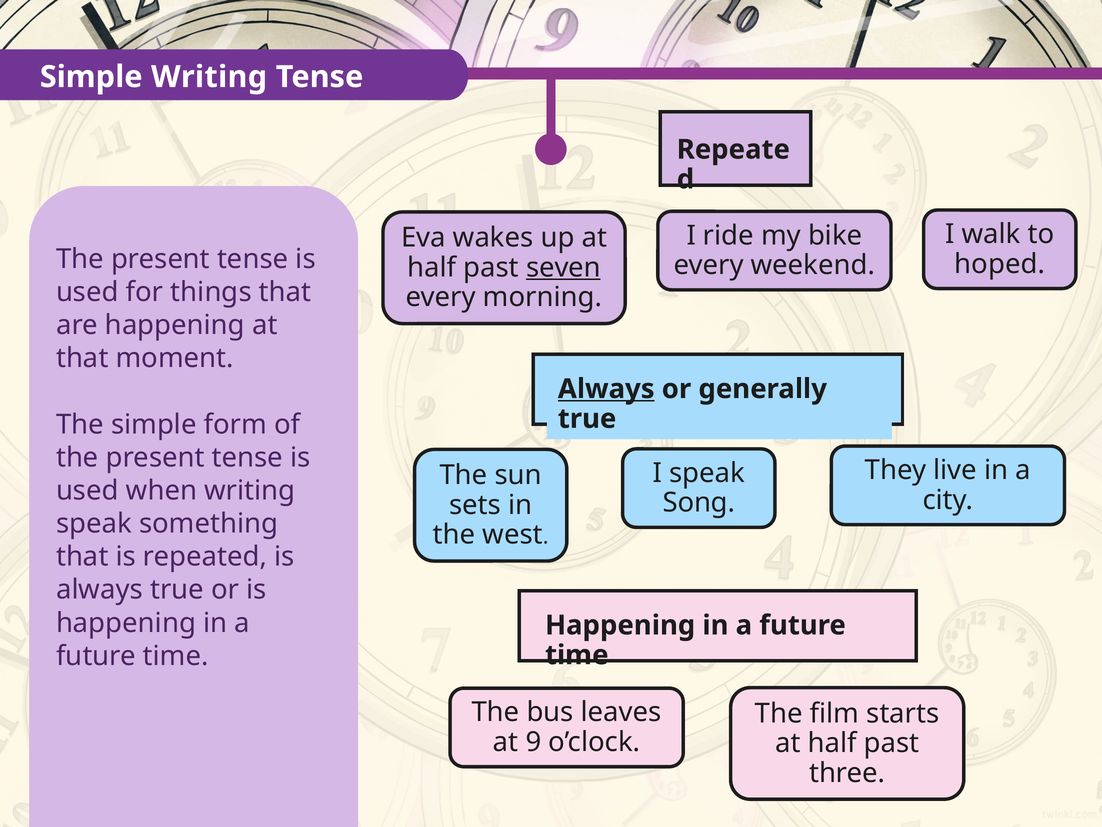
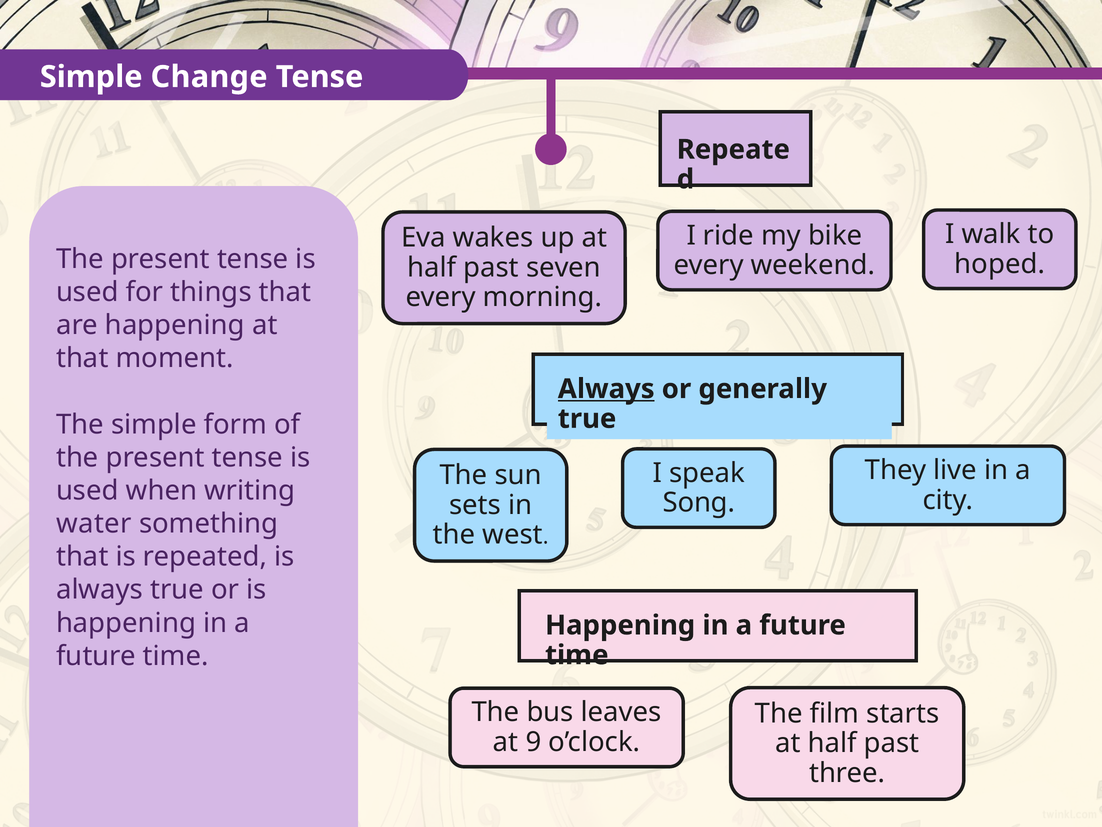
Simple Writing: Writing -> Change
seven underline: present -> none
speak at (94, 523): speak -> water
